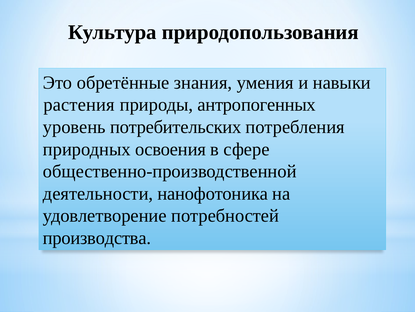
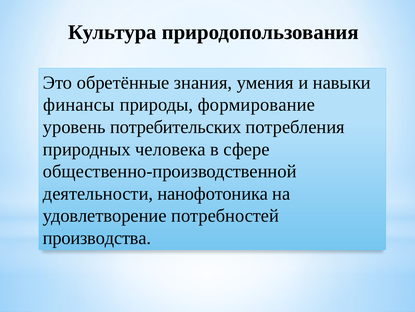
растения: растения -> финансы
антропогенных: антропогенных -> формирование
освоения: освоения -> человека
